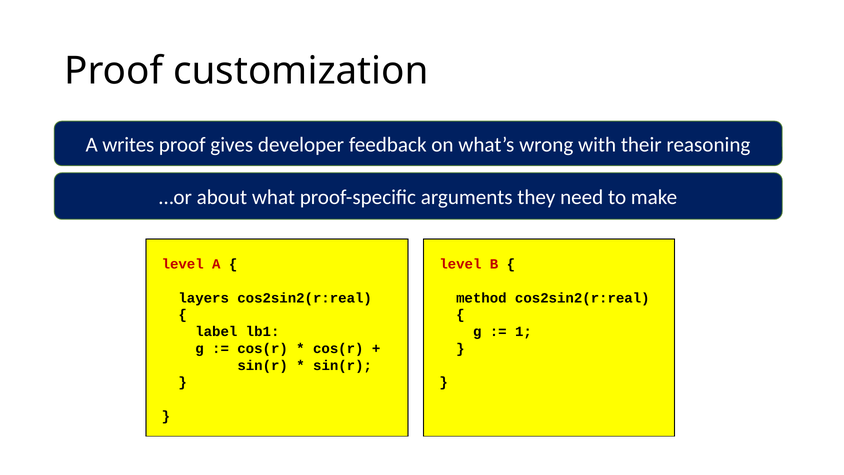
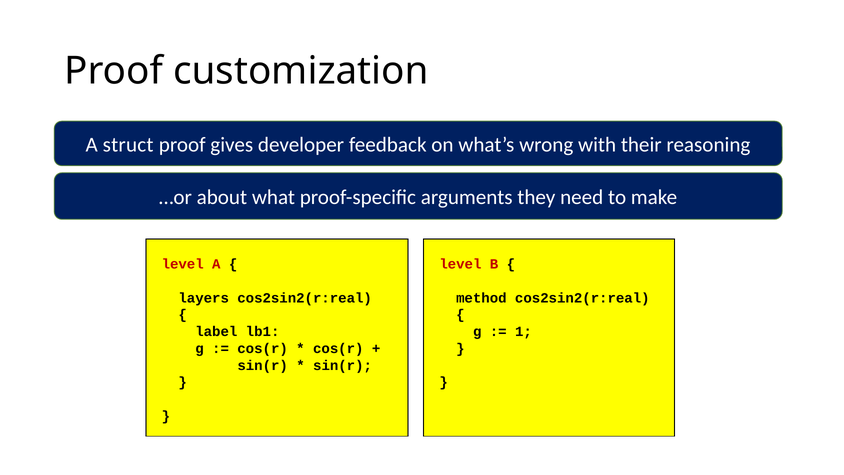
writes: writes -> struct
